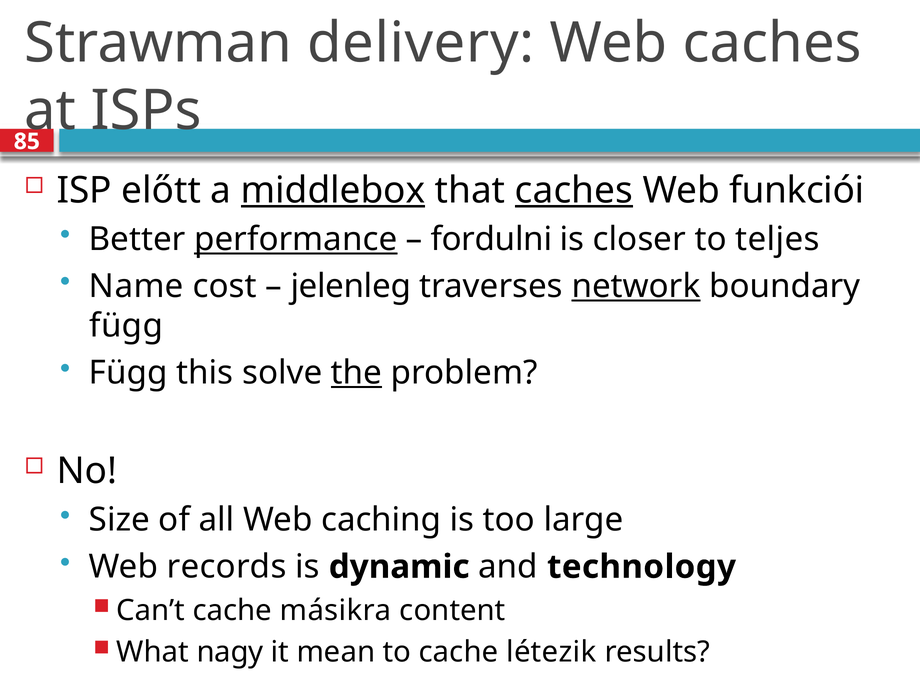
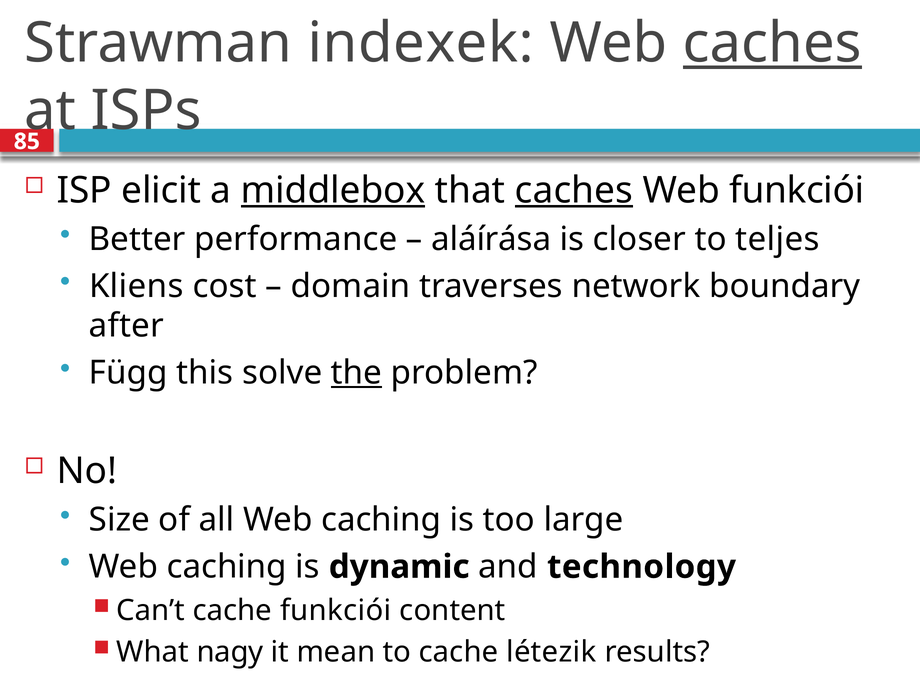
delivery: delivery -> indexek
caches at (772, 43) underline: none -> present
előtt: előtt -> elicit
performance underline: present -> none
fordulni: fordulni -> aláírása
Name: Name -> Kliens
jelenleg: jelenleg -> domain
network underline: present -> none
függ at (126, 326): függ -> after
records at (227, 567): records -> caching
cache másikra: másikra -> funkciói
